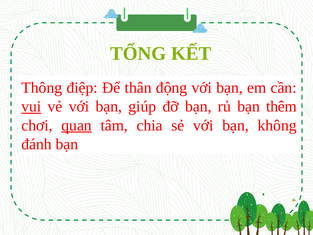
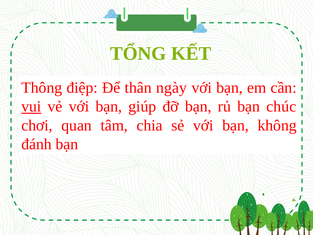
động: động -> ngày
thêm: thêm -> chúc
quan underline: present -> none
